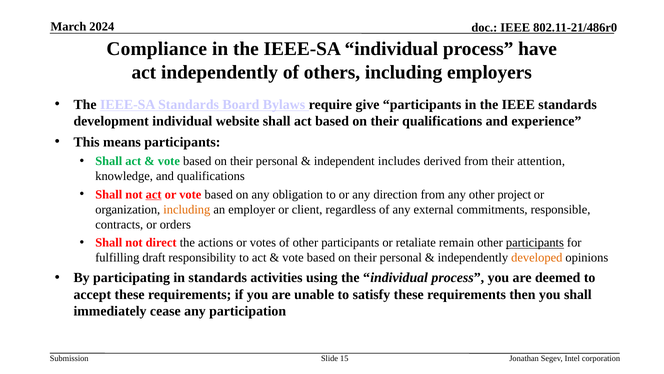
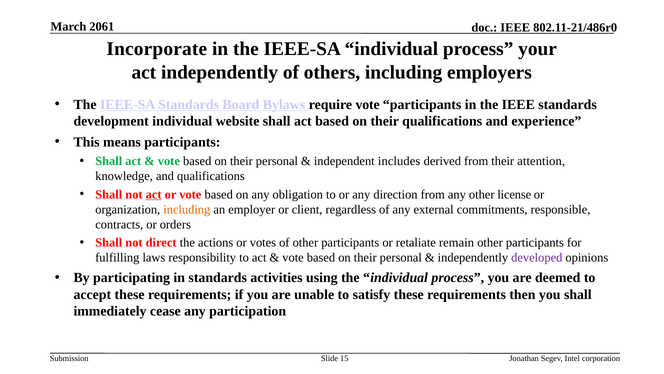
2024: 2024 -> 2061
Compliance: Compliance -> Incorporate
have: have -> your
require give: give -> vote
project: project -> license
participants at (535, 242) underline: present -> none
draft: draft -> laws
developed colour: orange -> purple
